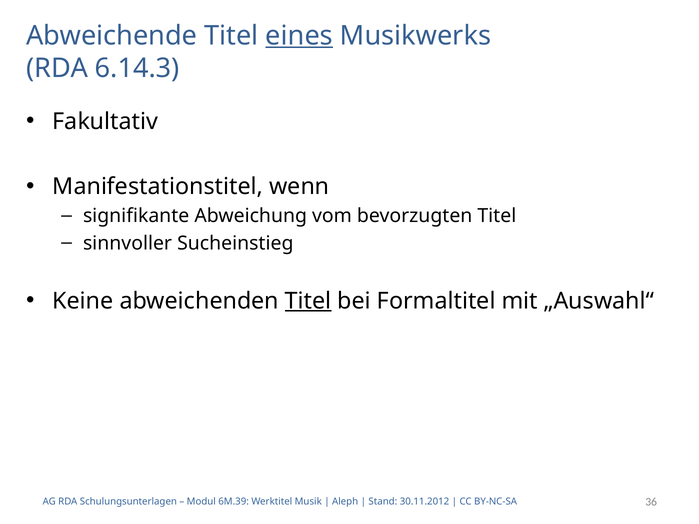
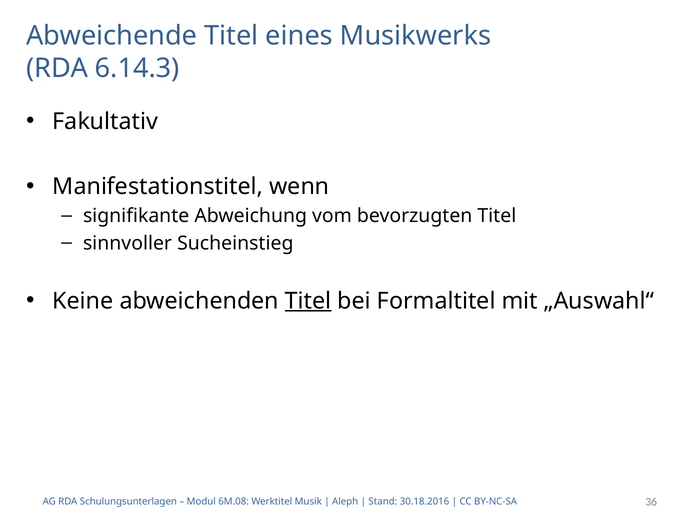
eines underline: present -> none
6M.39: 6M.39 -> 6M.08
30.11.2012: 30.11.2012 -> 30.18.2016
